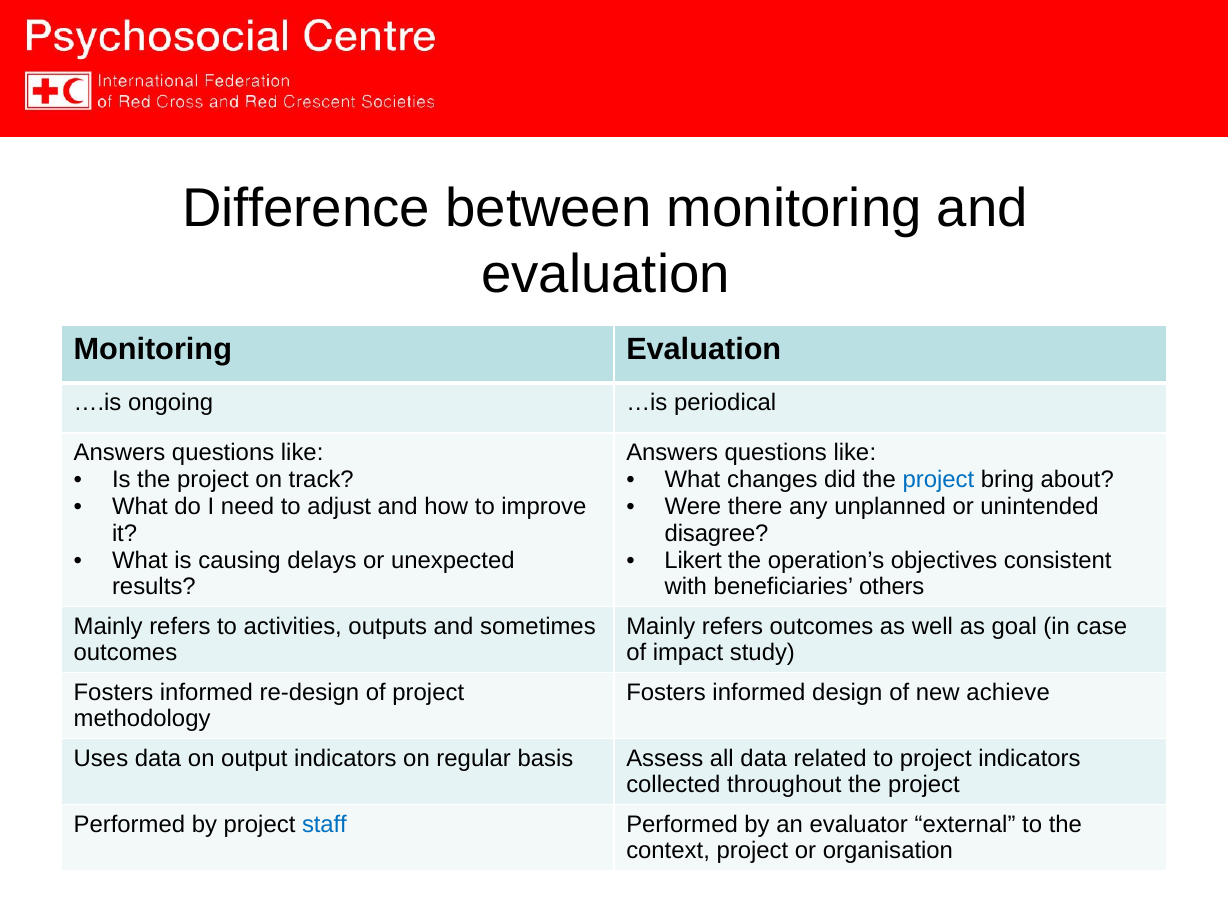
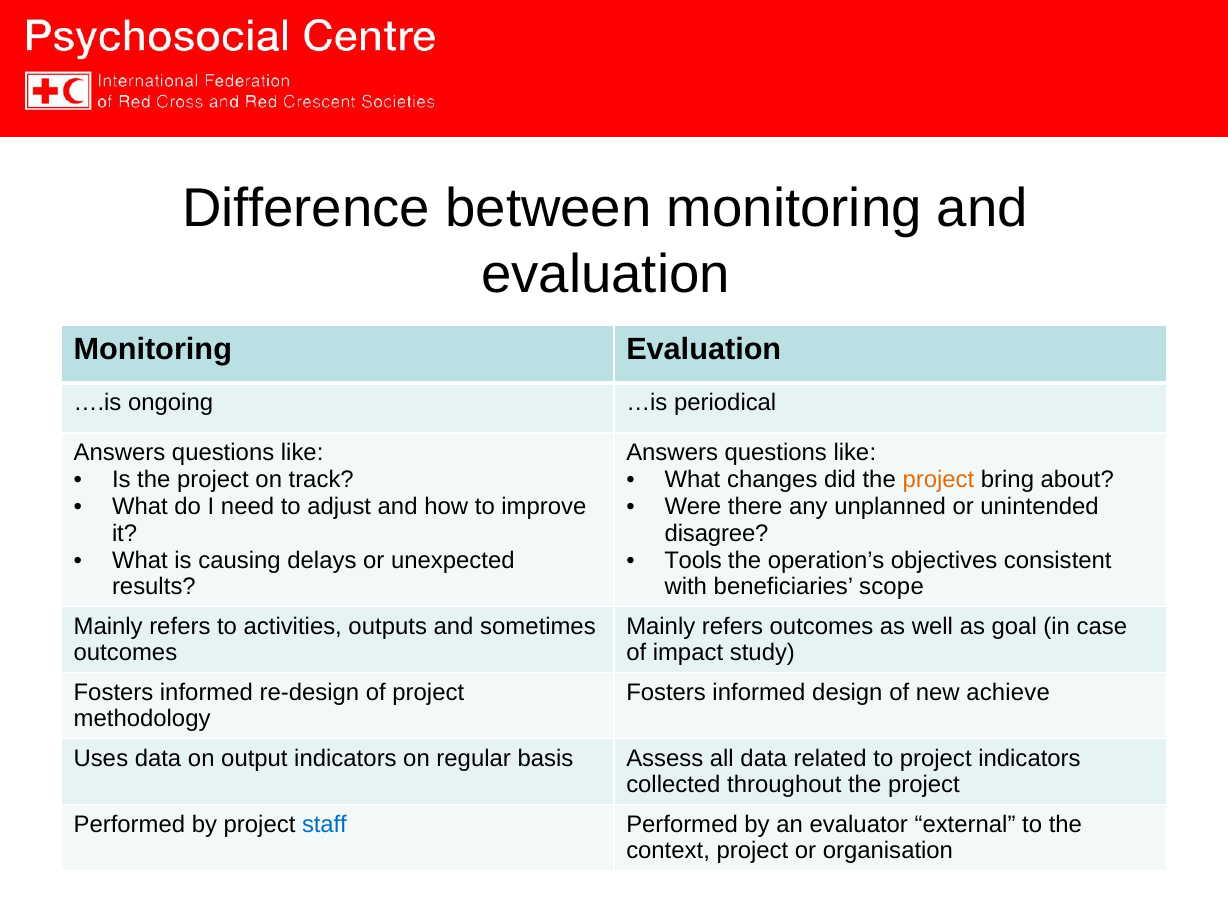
project at (938, 480) colour: blue -> orange
Likert: Likert -> Tools
others: others -> scope
